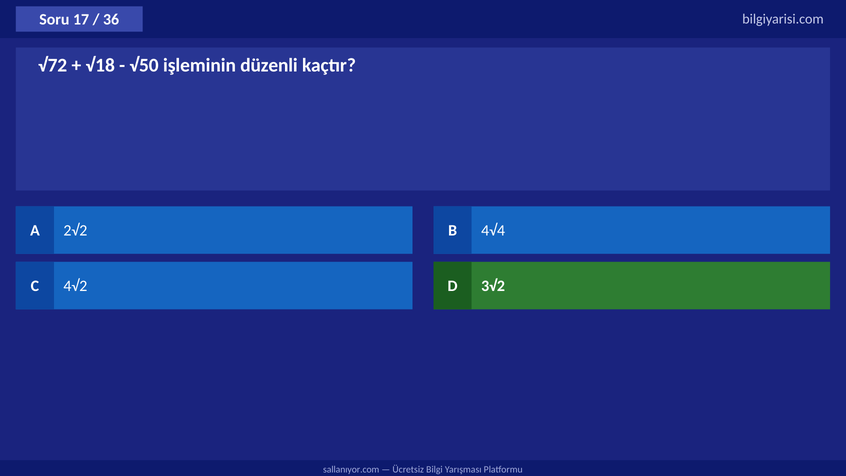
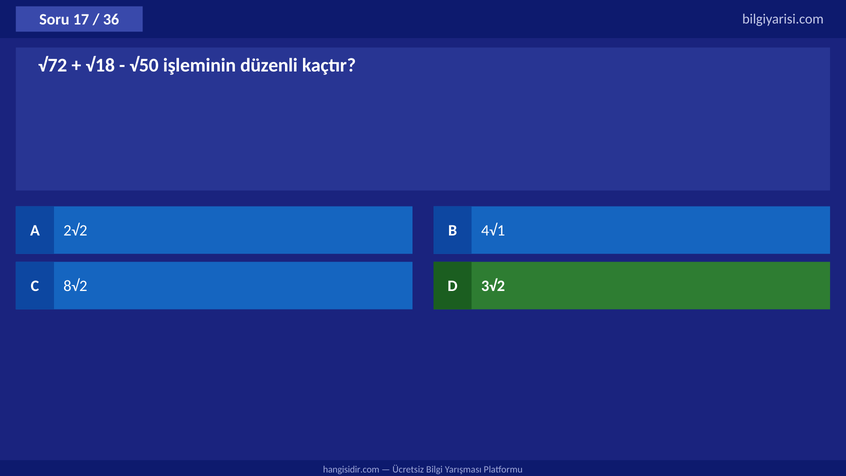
4√4: 4√4 -> 4√1
4√2: 4√2 -> 8√2
sallanıyor.com: sallanıyor.com -> hangisidir.com
